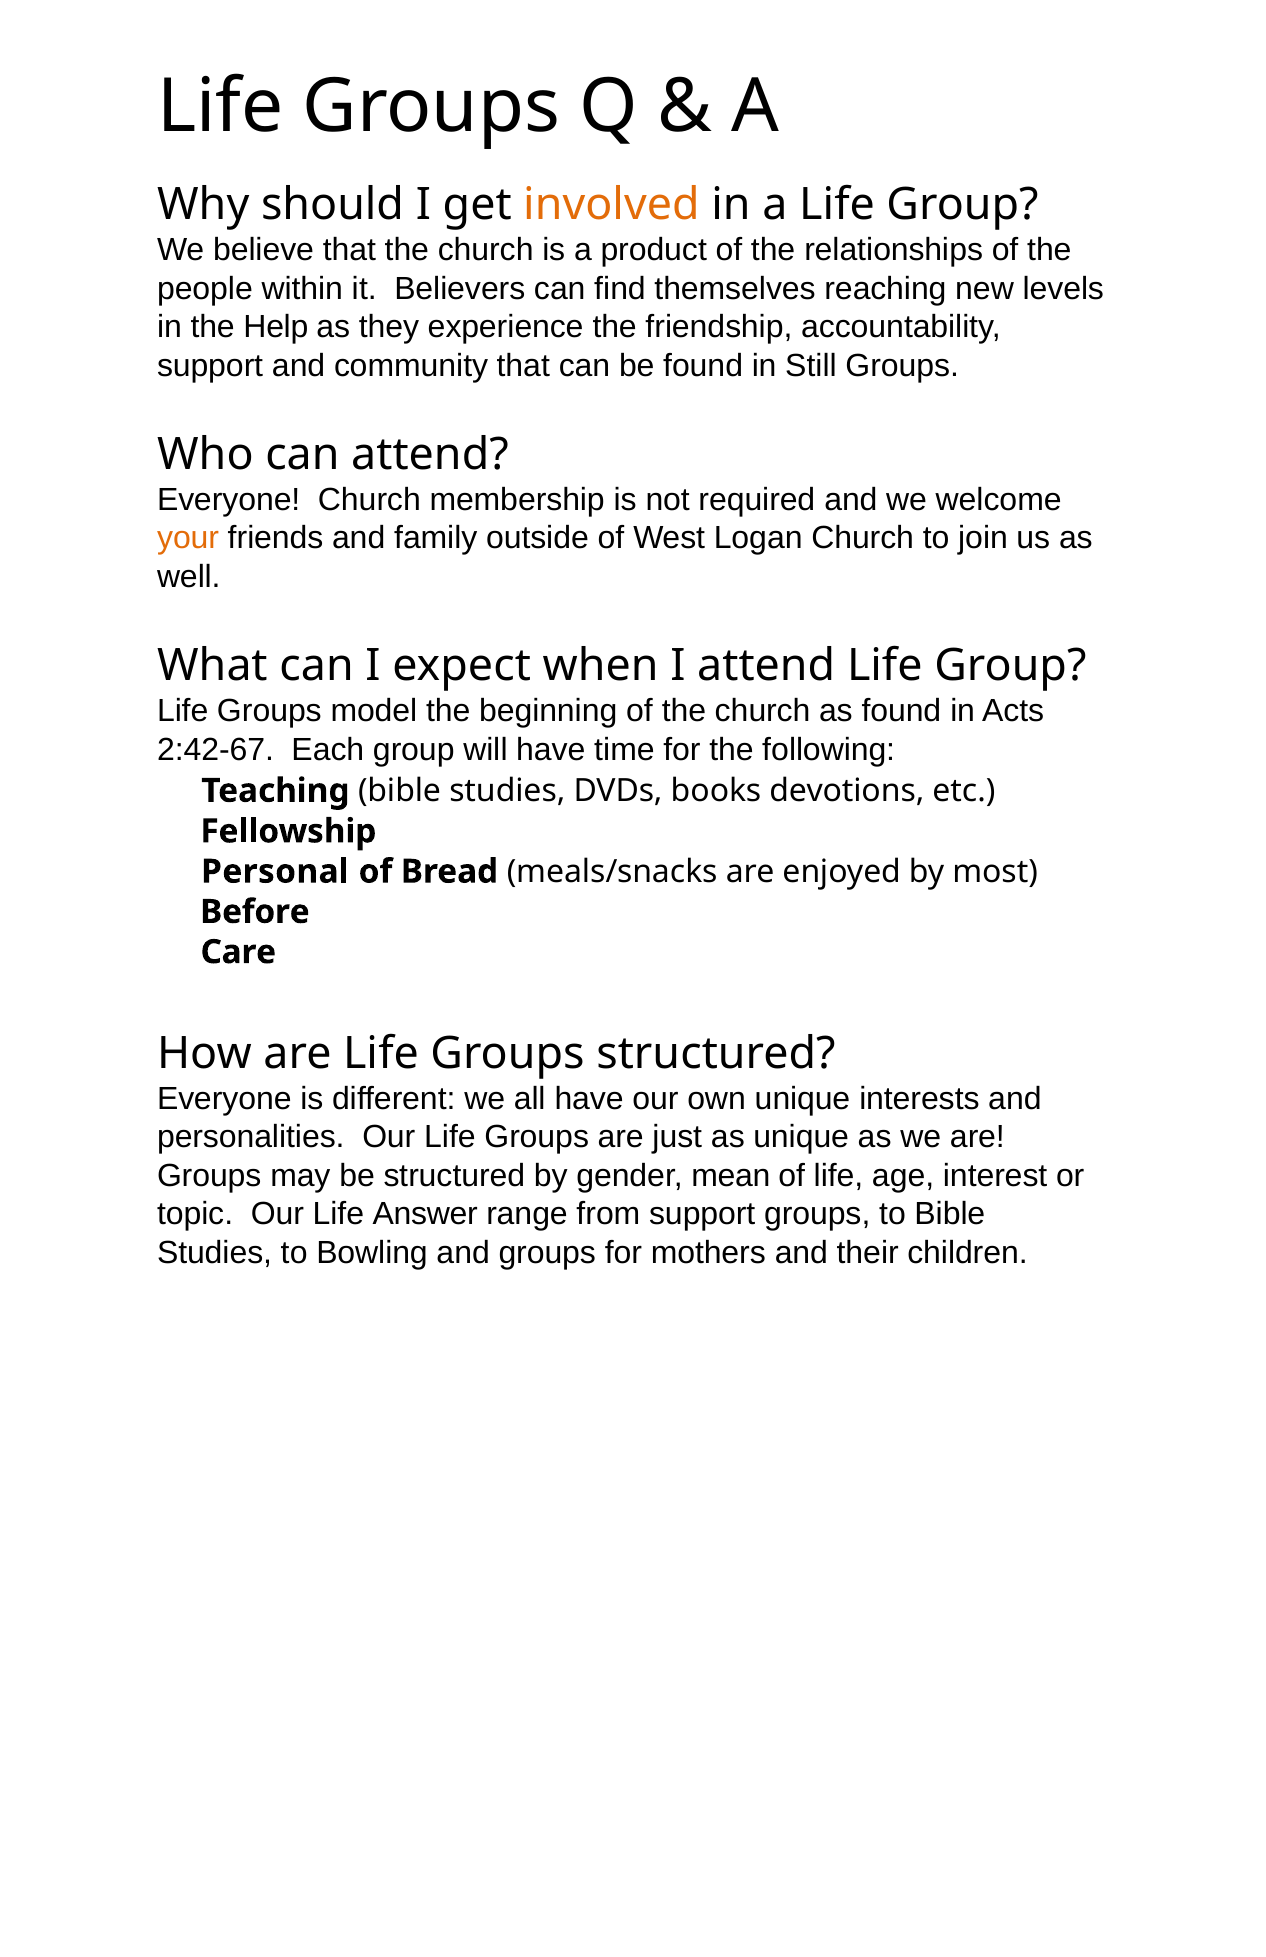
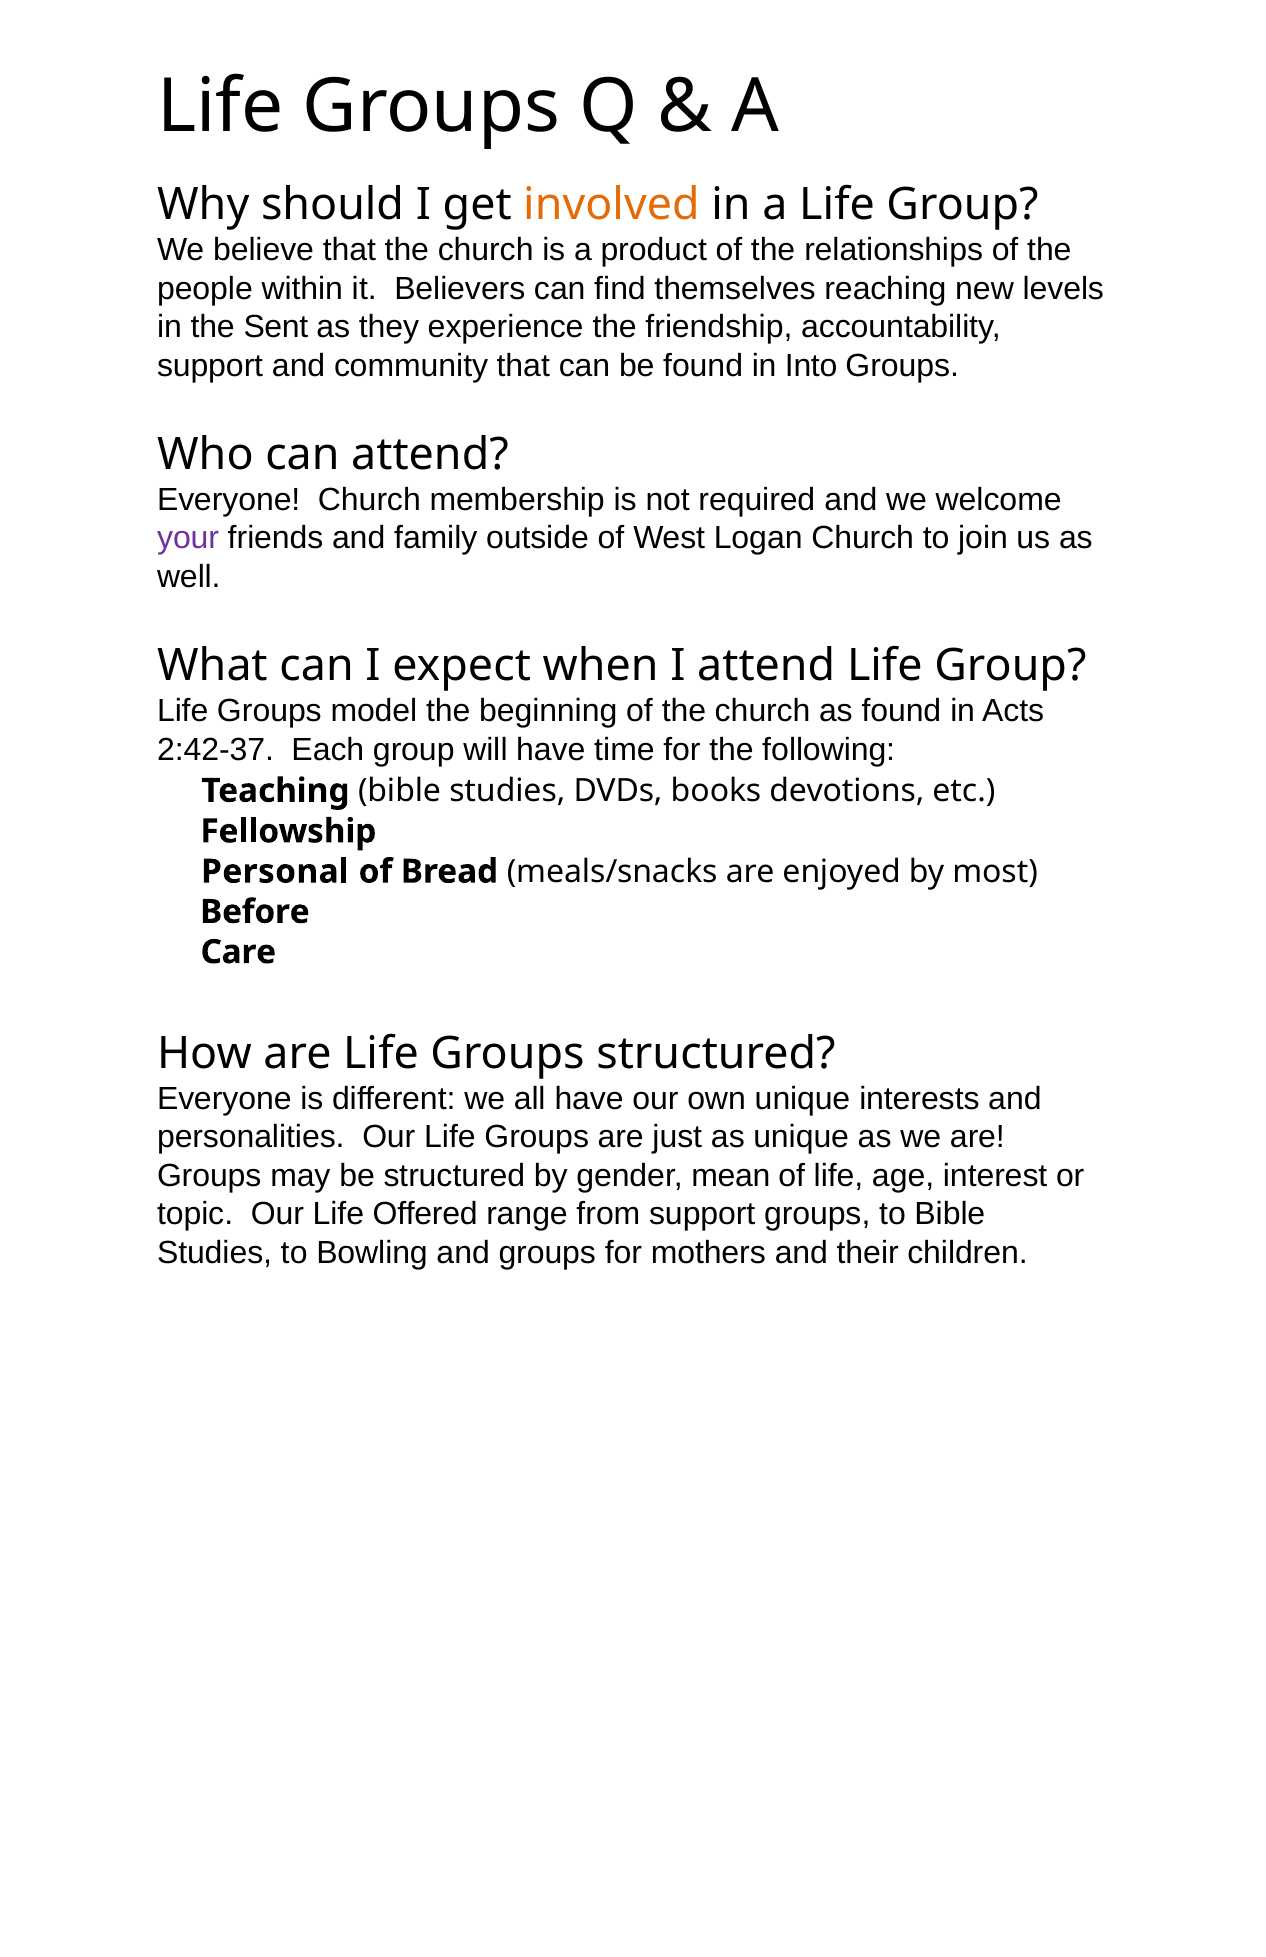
Help: Help -> Sent
Still: Still -> Into
your colour: orange -> purple
2:42-67: 2:42-67 -> 2:42-37
Answer: Answer -> Offered
